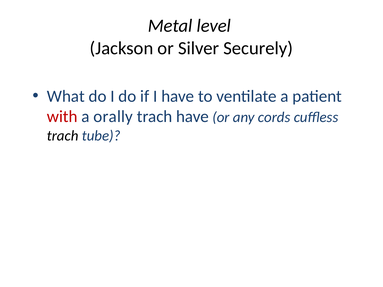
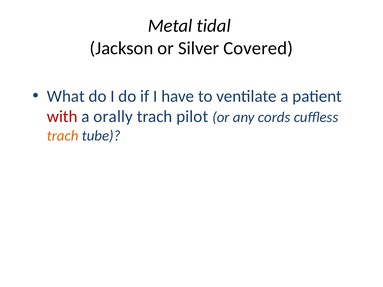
level: level -> tidal
Securely: Securely -> Covered
trach have: have -> pilot
trach at (63, 136) colour: black -> orange
